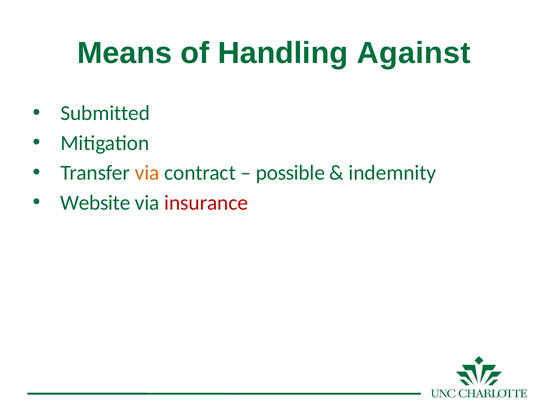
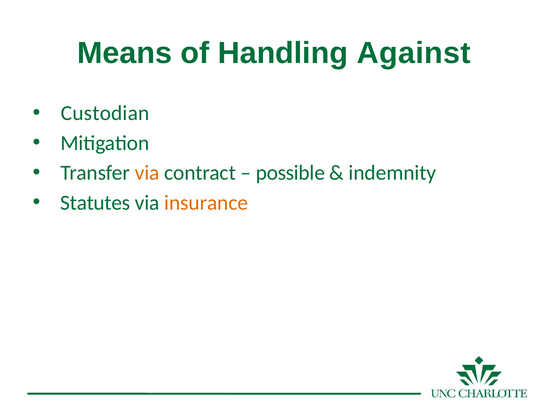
Submitted: Submitted -> Custodian
Website: Website -> Statutes
insurance colour: red -> orange
